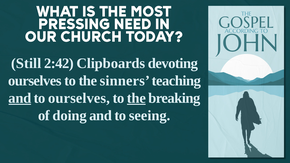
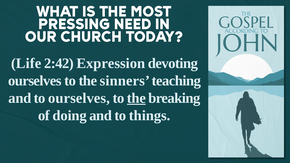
Still: Still -> Life
Clipboards: Clipboards -> Expression
and at (20, 98) underline: present -> none
seeing: seeing -> things
